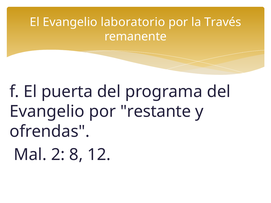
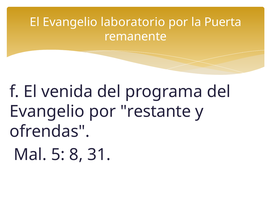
Través: Través -> Puerta
puerta: puerta -> venida
2: 2 -> 5
12: 12 -> 31
